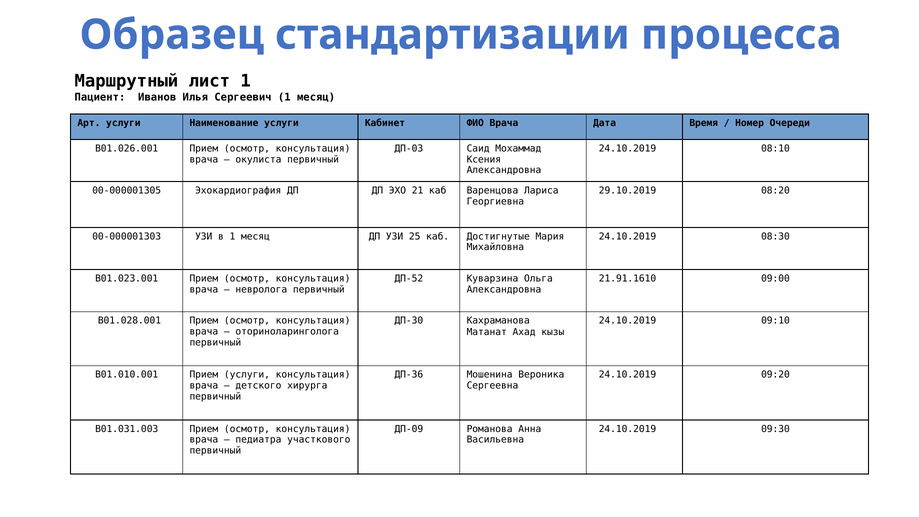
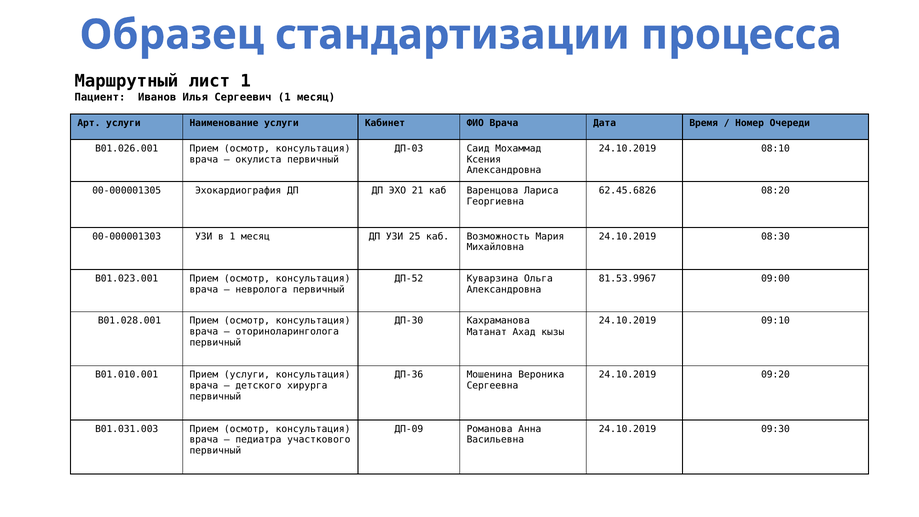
29.10.2019: 29.10.2019 -> 62.45.6826
Достигнутые: Достигнутые -> Возможность
21.91.1610: 21.91.1610 -> 81.53.9967
